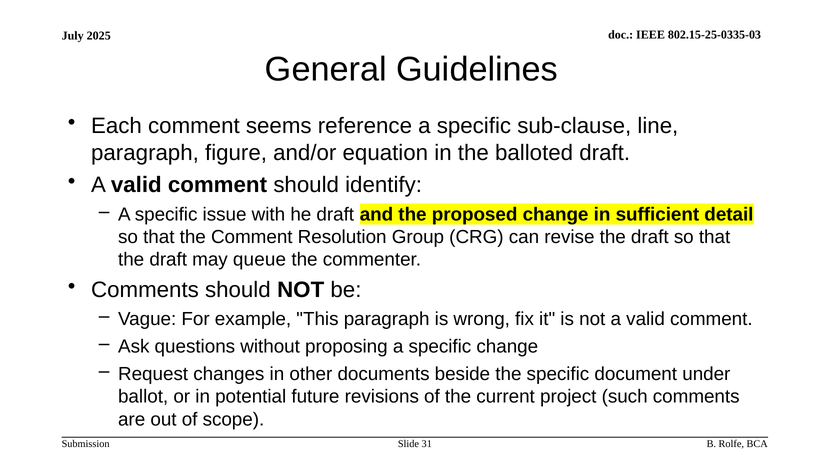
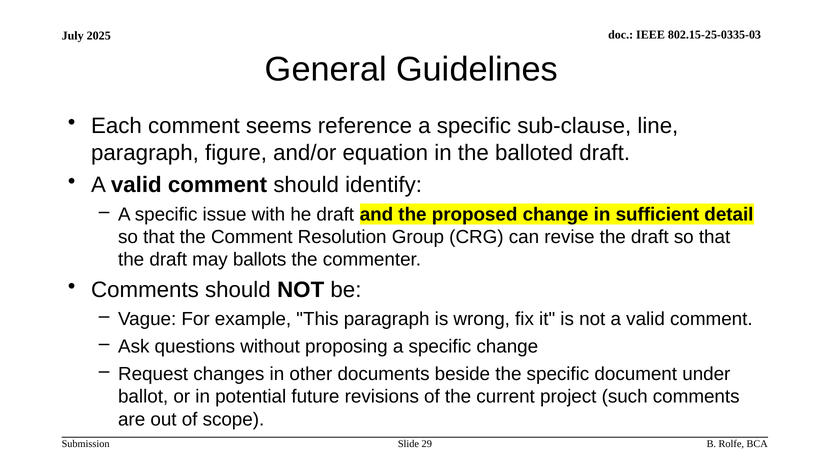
queue: queue -> ballots
31: 31 -> 29
